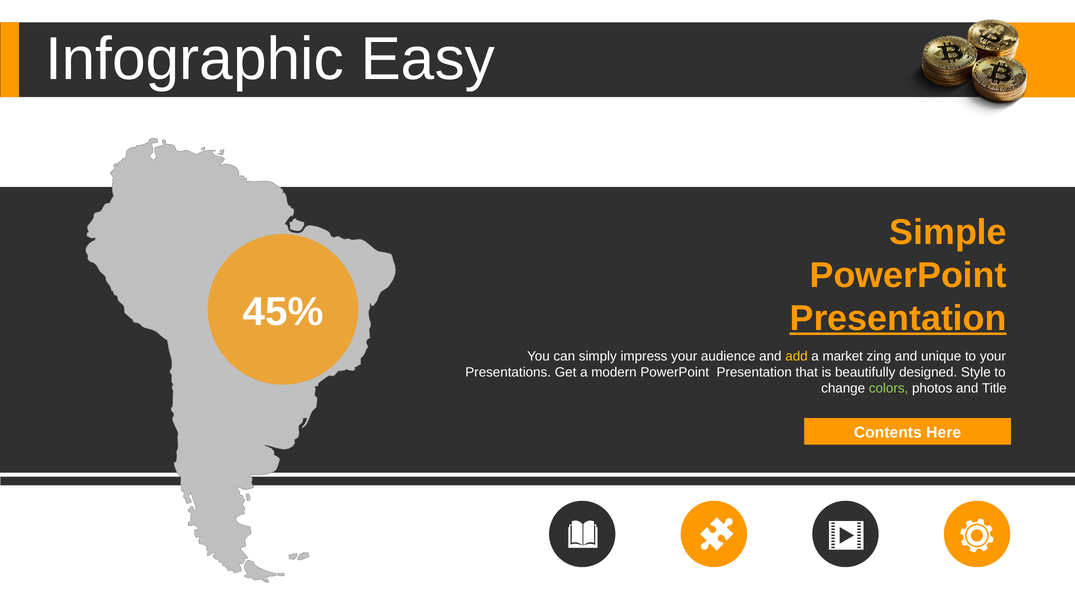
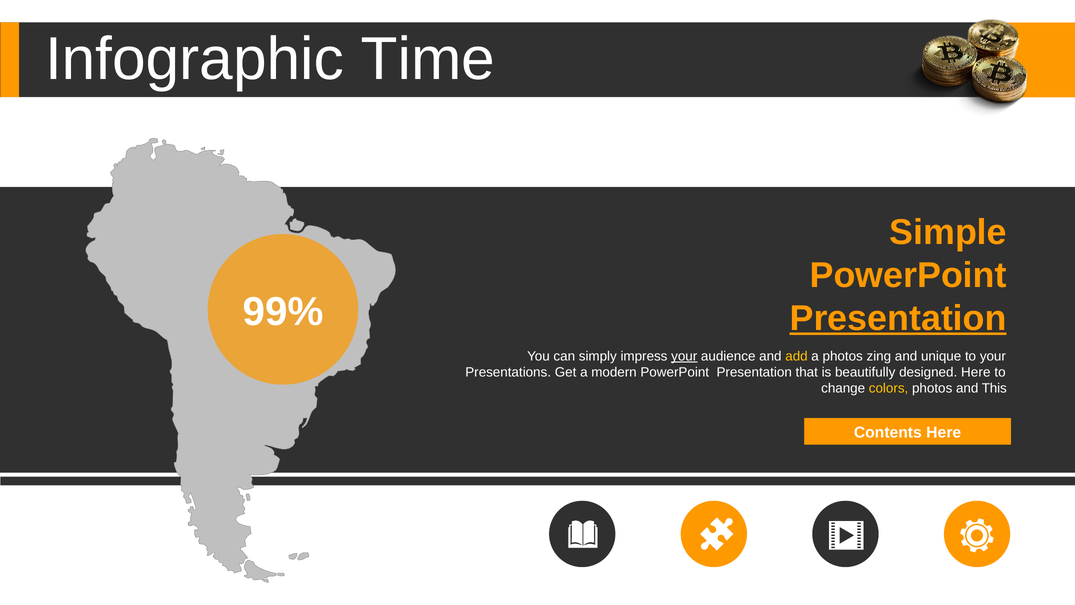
Easy: Easy -> Time
45%: 45% -> 99%
your at (684, 356) underline: none -> present
a market: market -> photos
designed Style: Style -> Here
colors colour: light green -> yellow
Title: Title -> This
